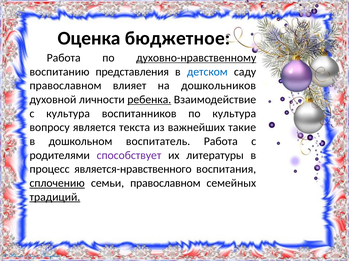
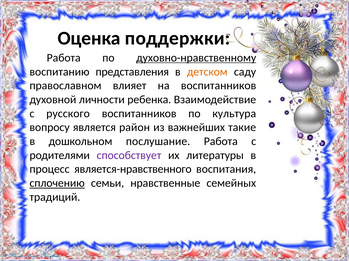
бюджетное: бюджетное -> поддержки
детском colour: blue -> orange
на дошкольников: дошкольников -> воспитанников
ребенка underline: present -> none
с культура: культура -> русского
текста: текста -> район
воспитатель: воспитатель -> послушание
семьи православном: православном -> нравственные
традиций underline: present -> none
